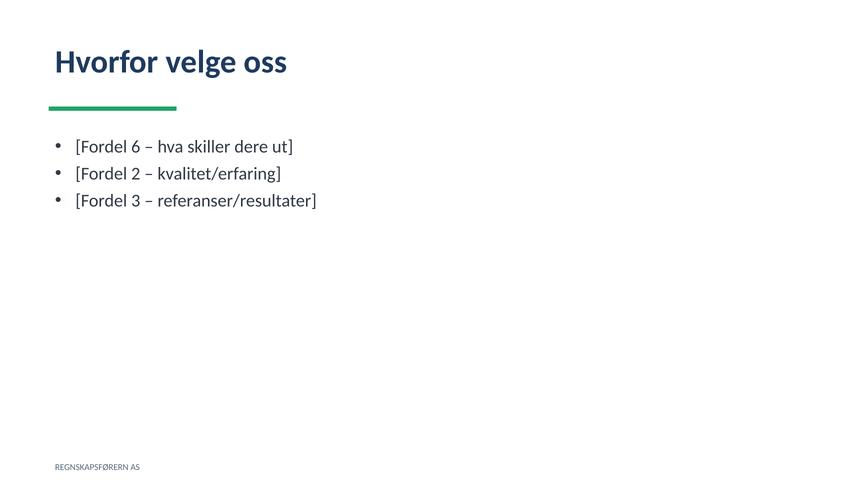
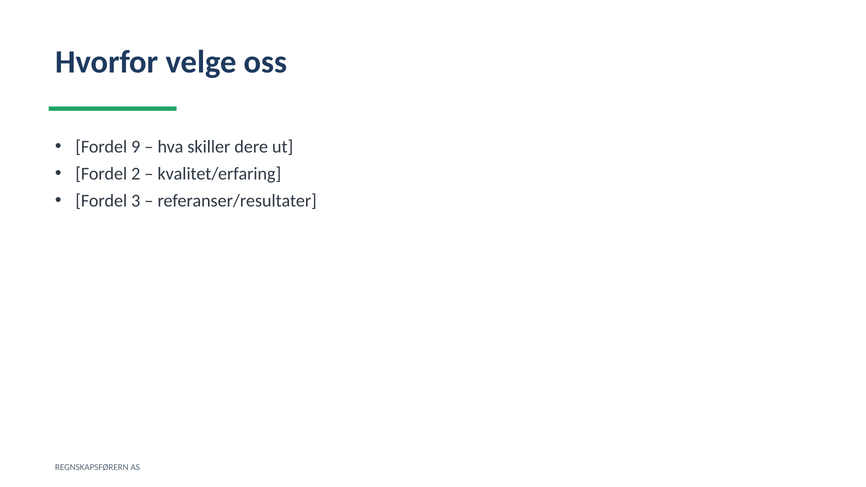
6: 6 -> 9
